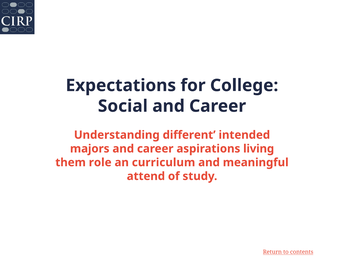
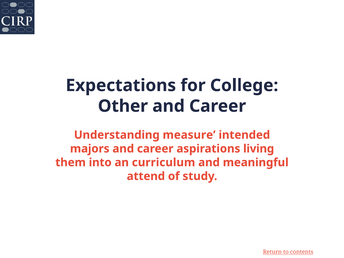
Social: Social -> Other
different: different -> measure
role: role -> into
